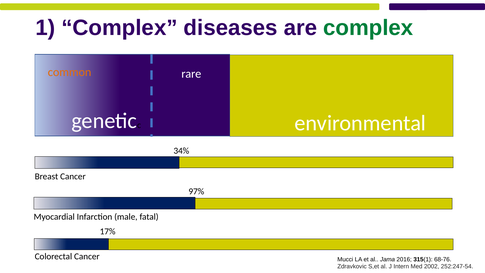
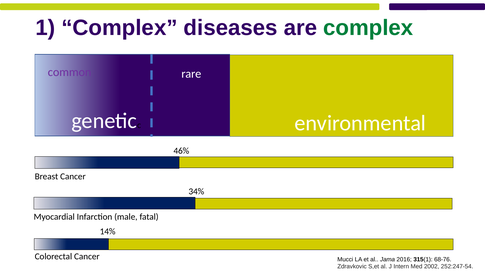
common colour: orange -> purple
34%: 34% -> 46%
97%: 97% -> 34%
17%: 17% -> 14%
